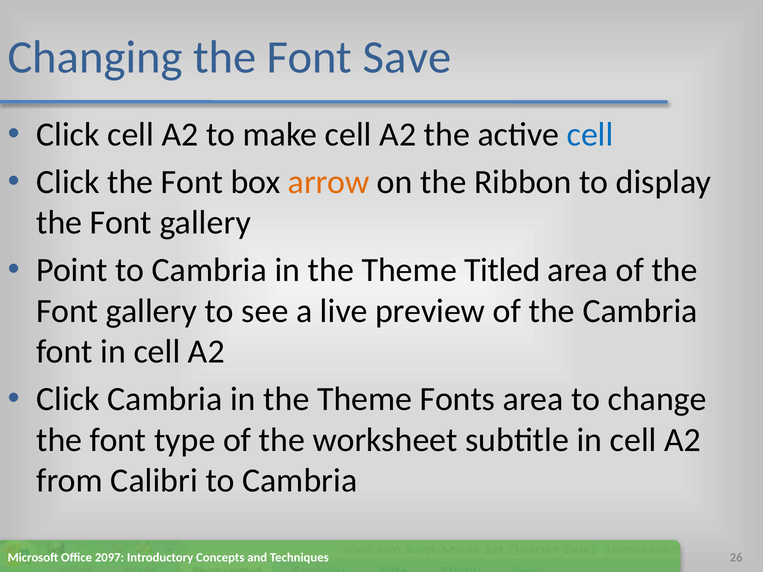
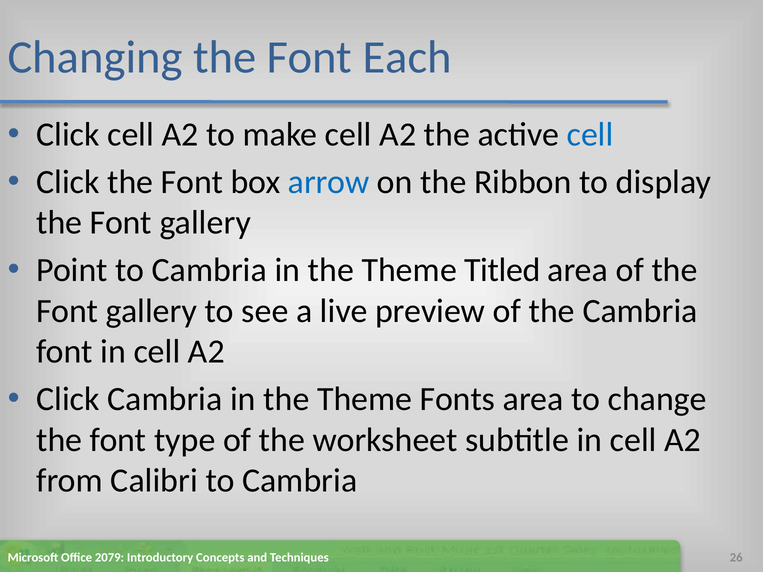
Save: Save -> Each
arrow colour: orange -> blue
2097: 2097 -> 2079
